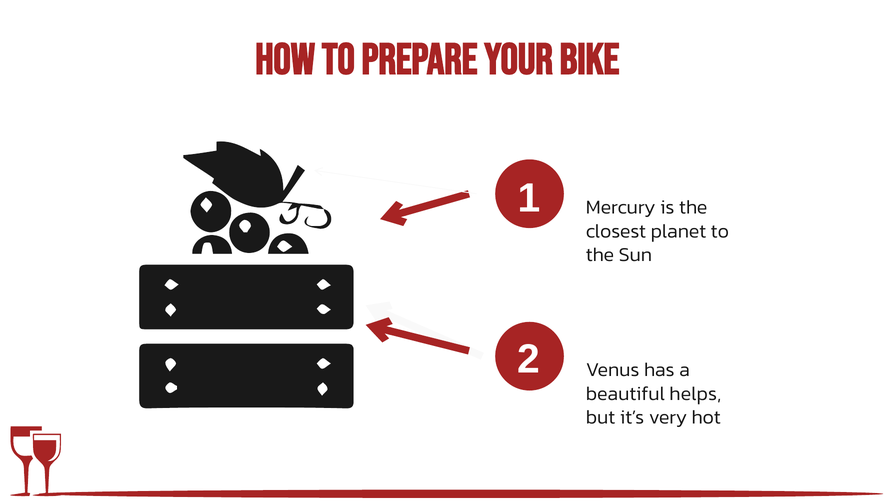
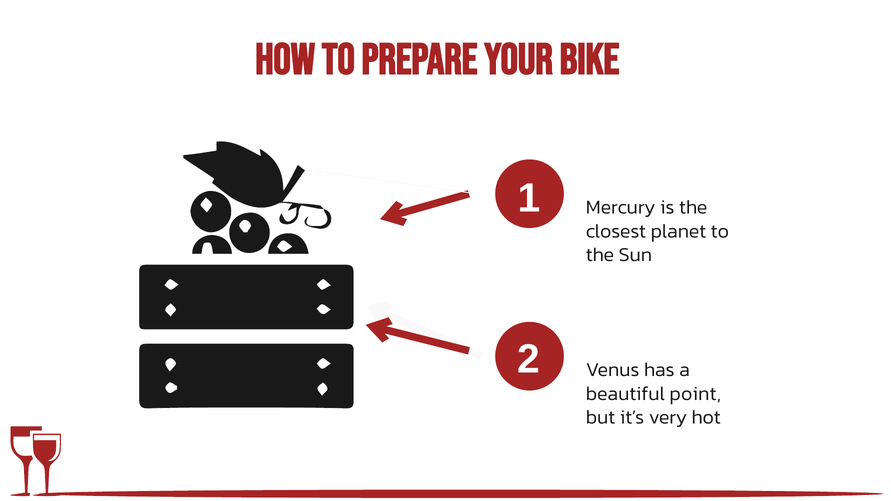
helps: helps -> point
